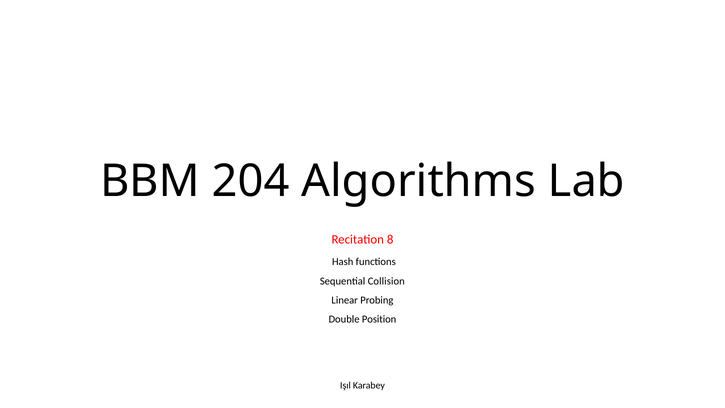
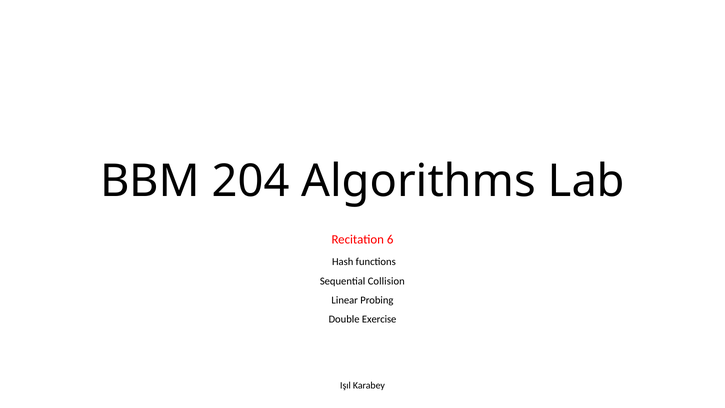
8: 8 -> 6
Position: Position -> Exercise
